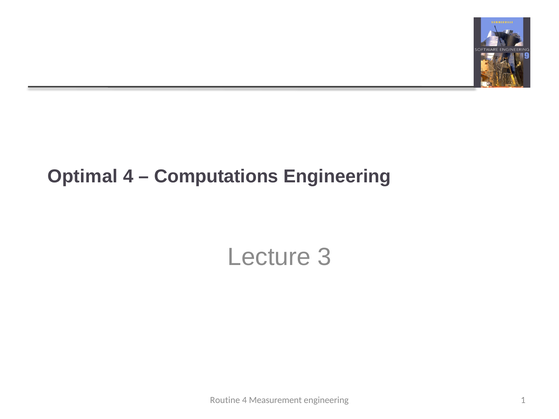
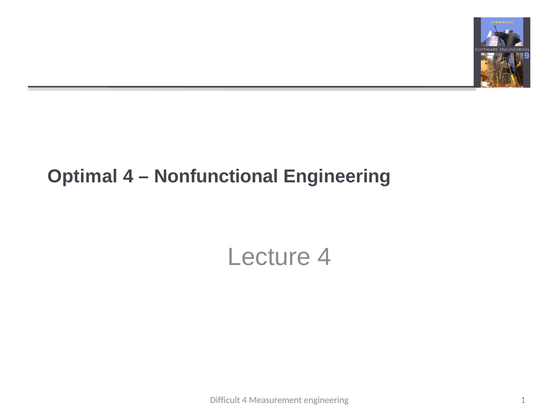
Computations: Computations -> Nonfunctional
Lecture 3: 3 -> 4
Routine: Routine -> Difficult
